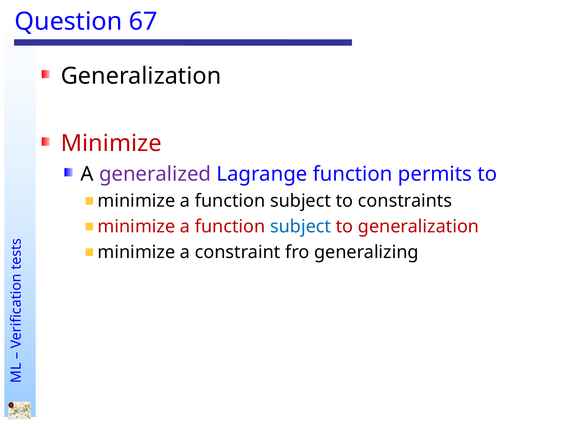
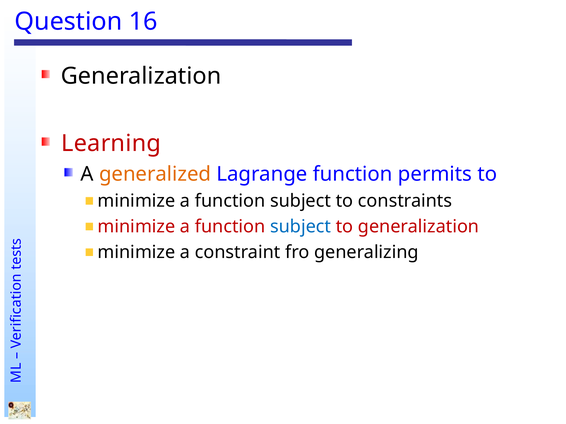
67: 67 -> 16
Minimize at (111, 144): Minimize -> Learning
generalized colour: purple -> orange
